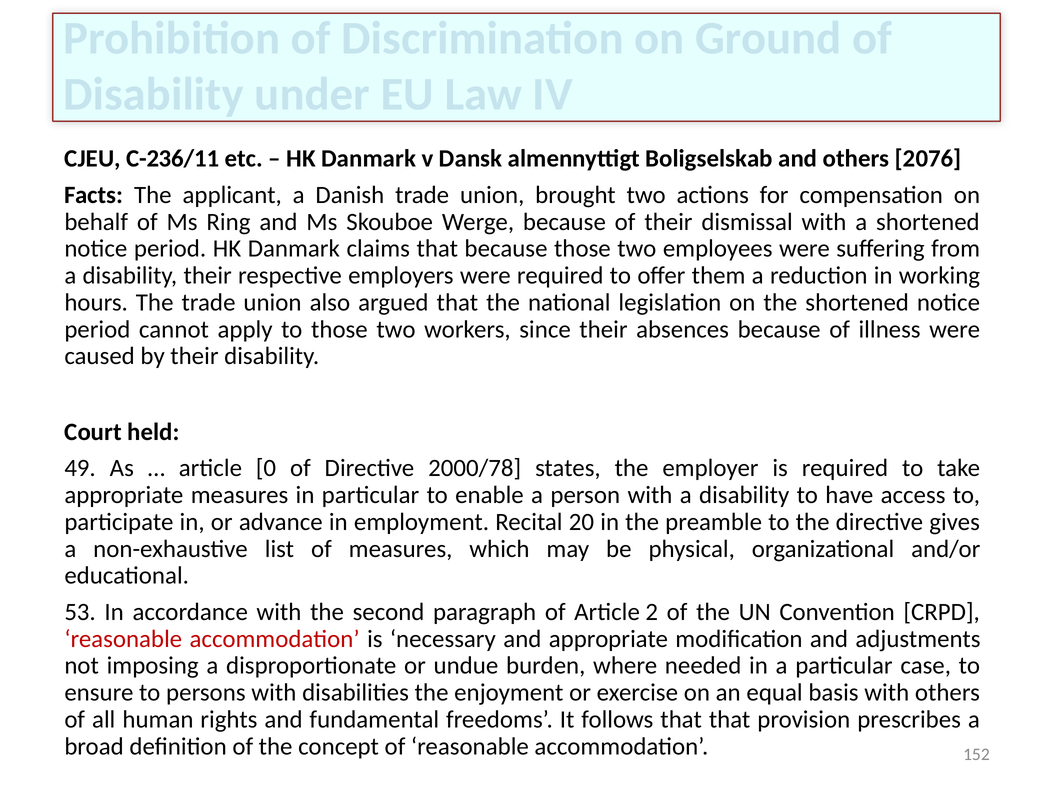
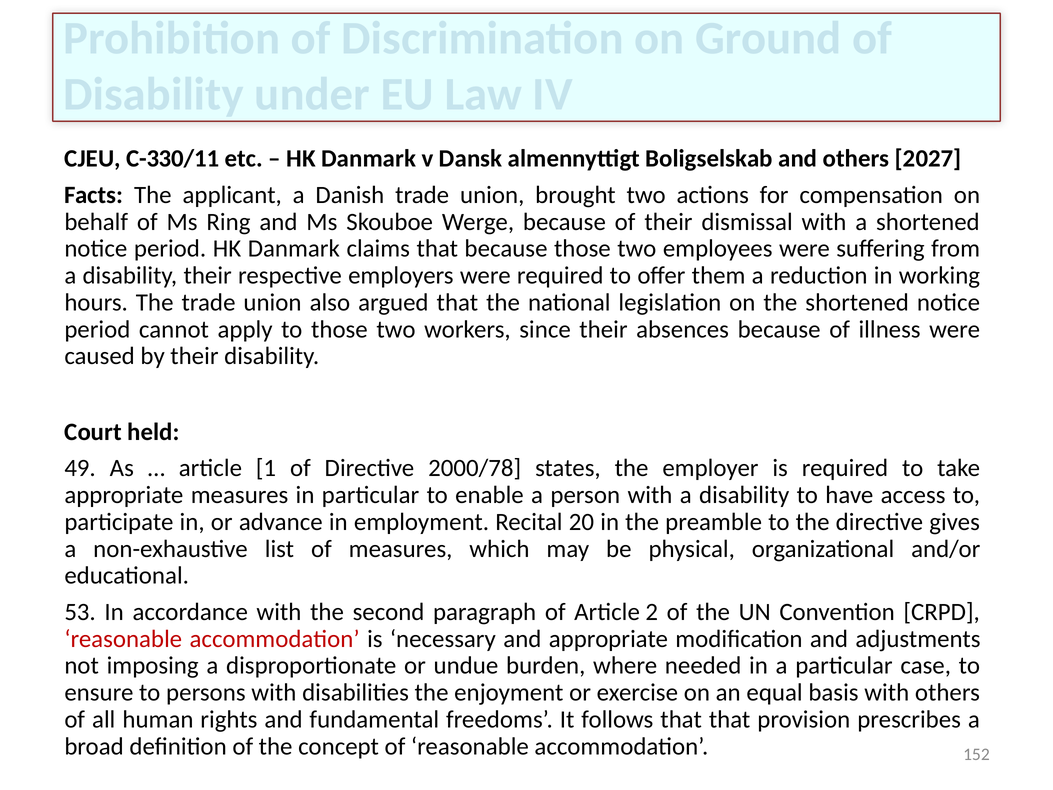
C-236/11: C-236/11 -> C-330/11
2076: 2076 -> 2027
0: 0 -> 1
